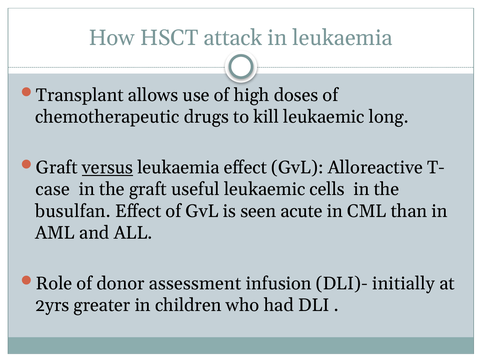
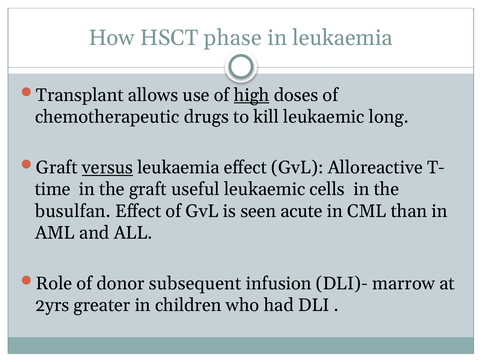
attack: attack -> phase
high underline: none -> present
case: case -> time
assessment: assessment -> subsequent
initially: initially -> marrow
